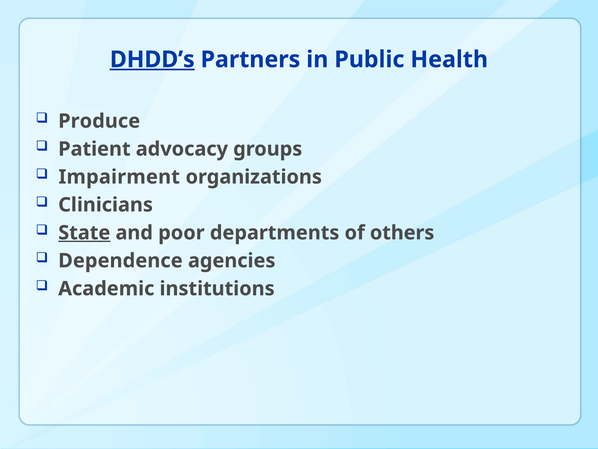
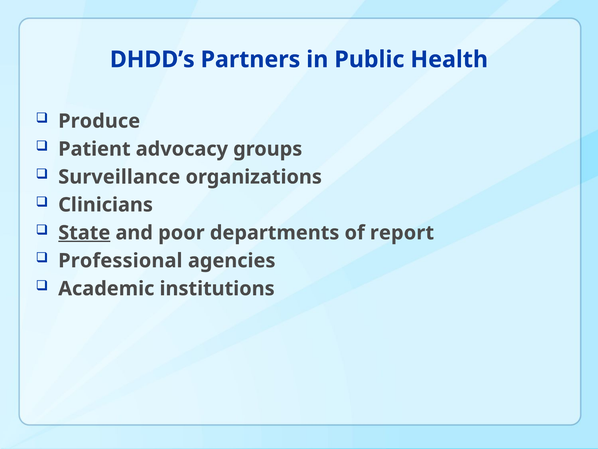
DHDD’s underline: present -> none
Impairment: Impairment -> Surveillance
others: others -> report
Dependence: Dependence -> Professional
